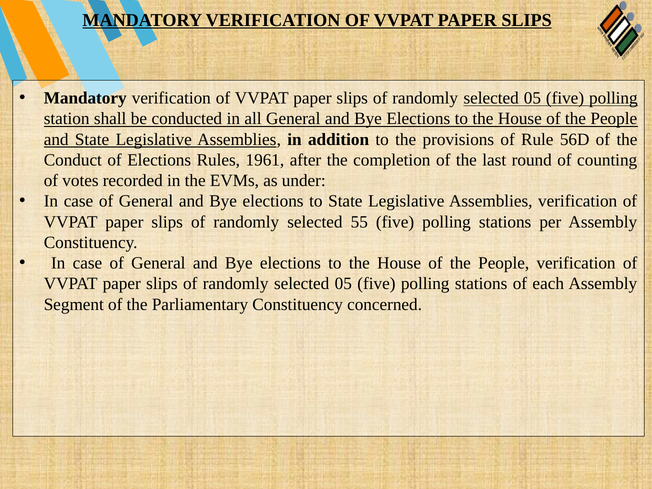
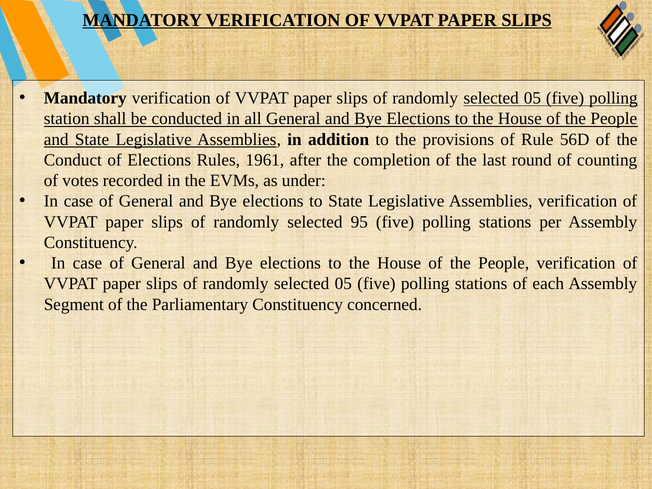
55: 55 -> 95
